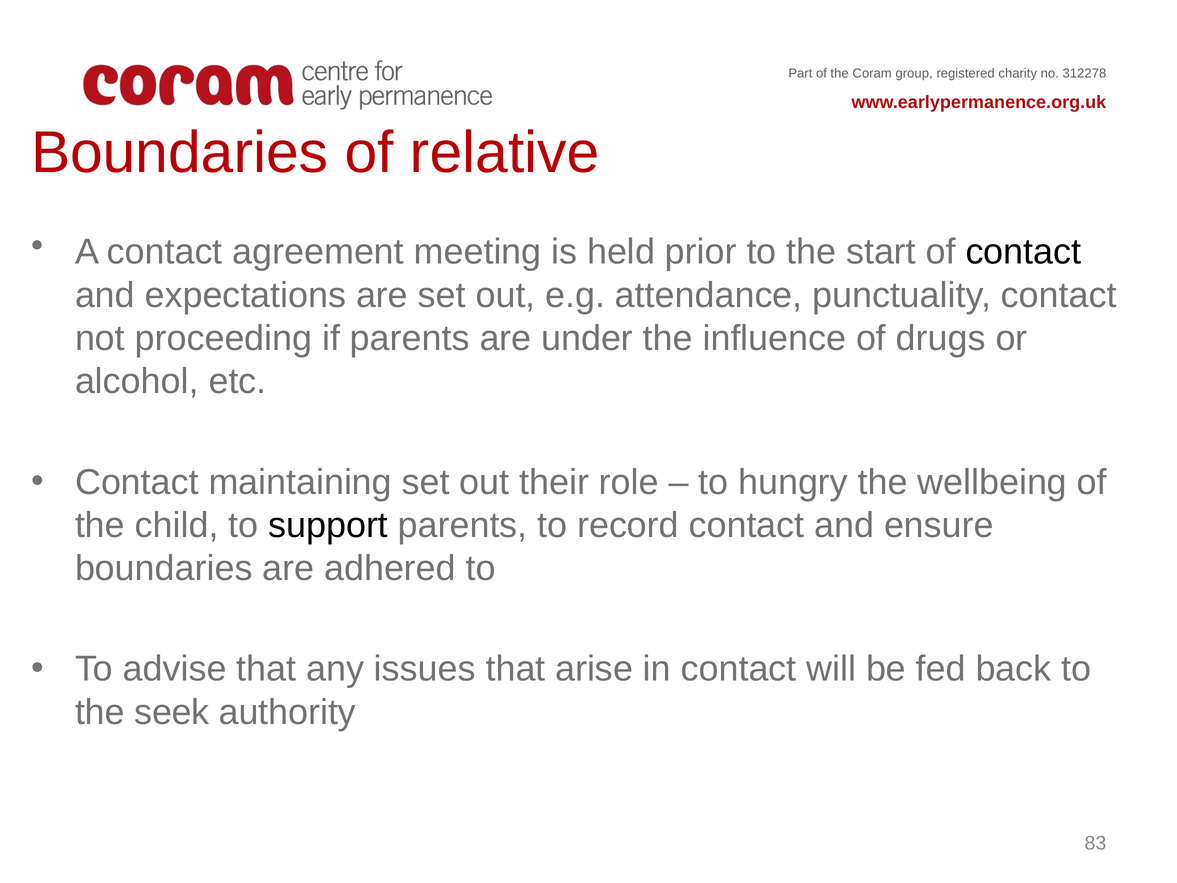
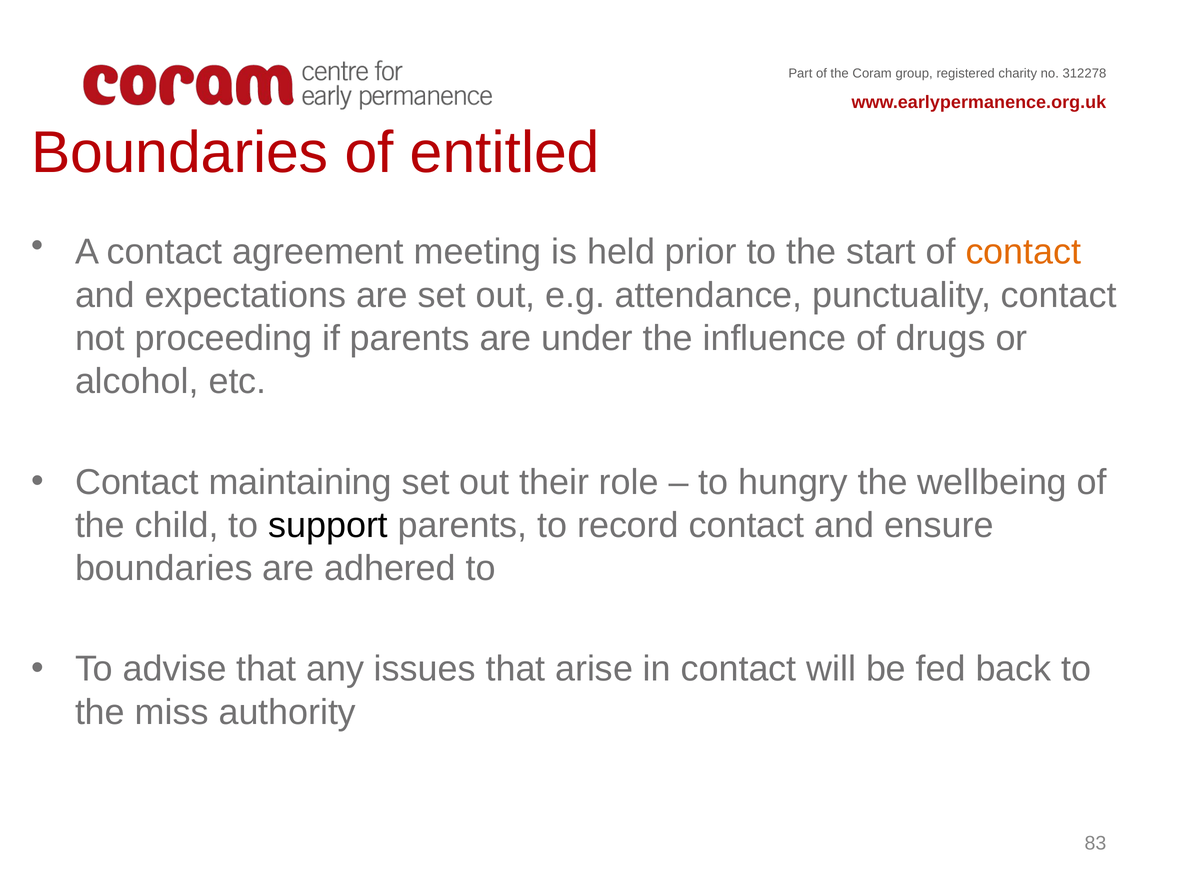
relative: relative -> entitled
contact at (1023, 252) colour: black -> orange
seek: seek -> miss
